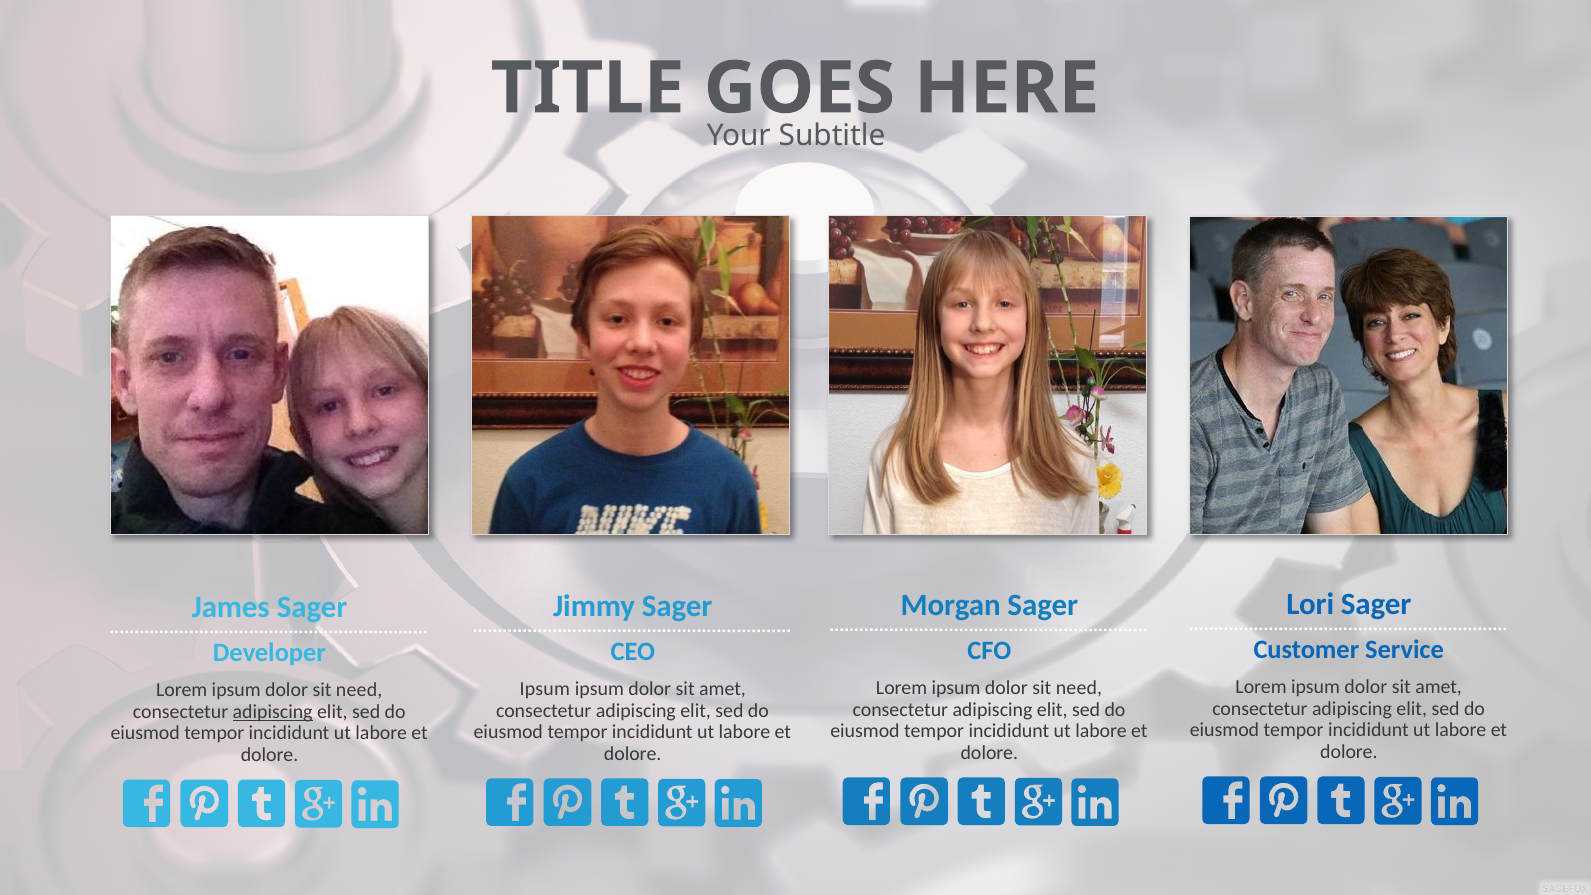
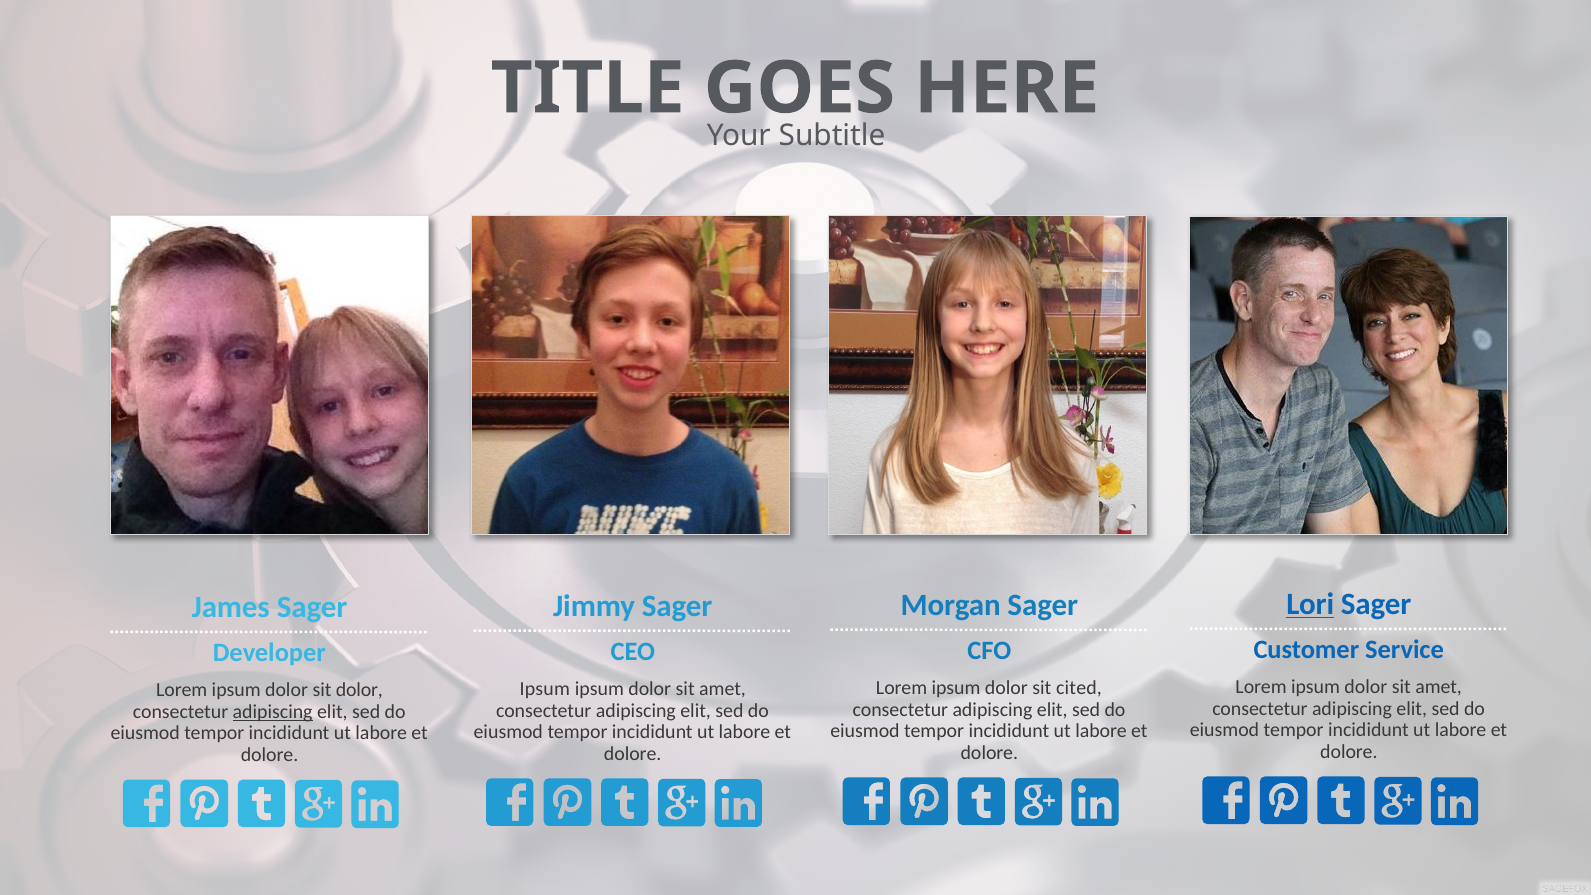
Lori underline: none -> present
need at (1079, 688): need -> cited
need at (359, 690): need -> dolor
